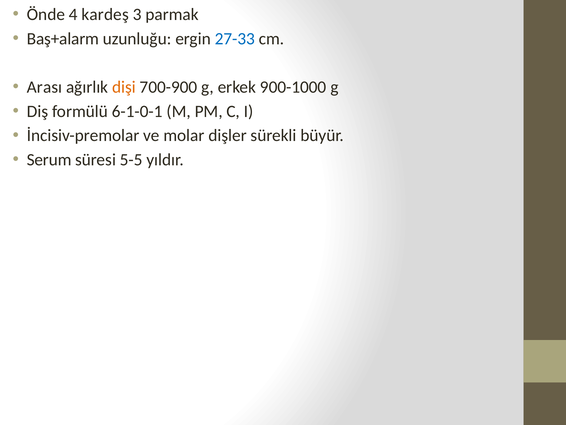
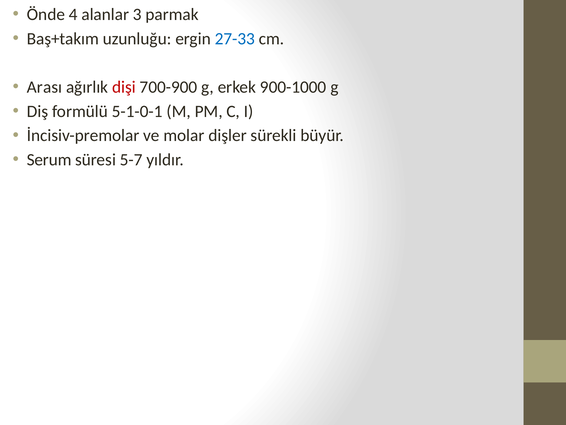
kardeş: kardeş -> alanlar
Baş+alarm: Baş+alarm -> Baş+takım
dişi colour: orange -> red
6-1-0-1: 6-1-0-1 -> 5-1-0-1
5-5: 5-5 -> 5-7
